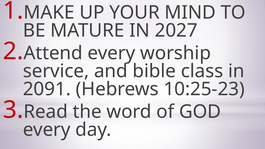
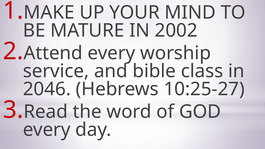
2027: 2027 -> 2002
2091: 2091 -> 2046
10:25-23: 10:25-23 -> 10:25-27
